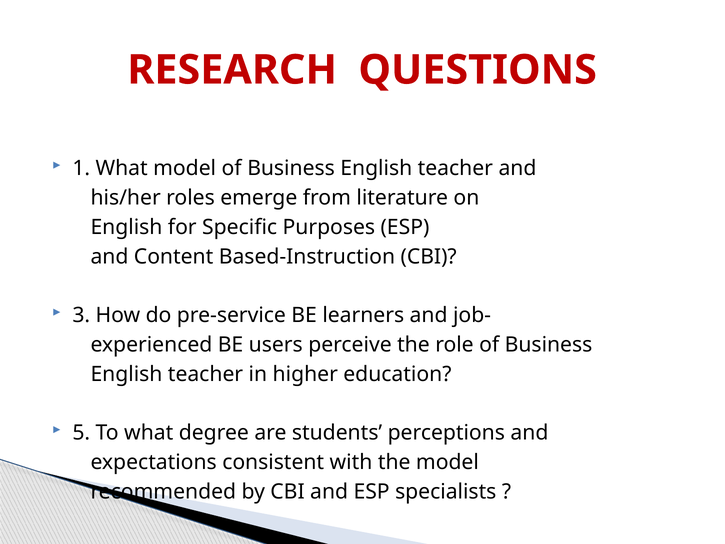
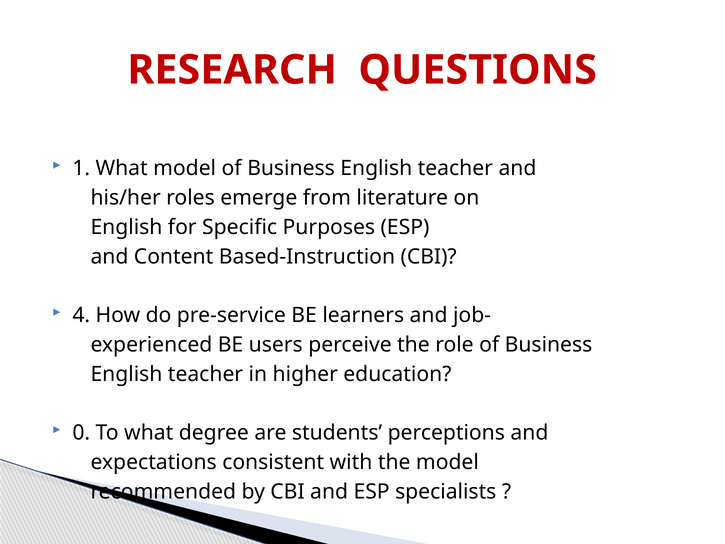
3: 3 -> 4
5: 5 -> 0
